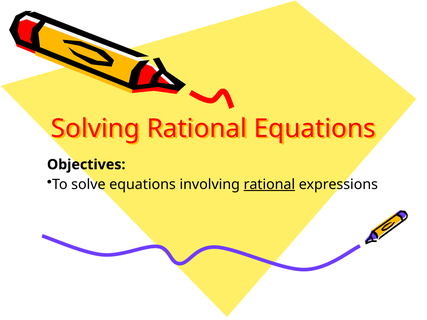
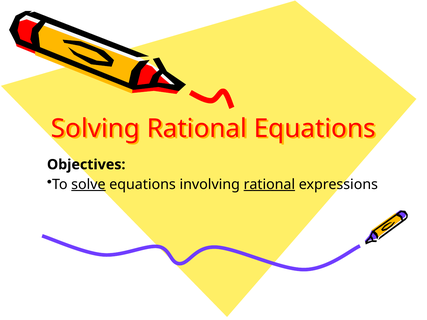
solve underline: none -> present
